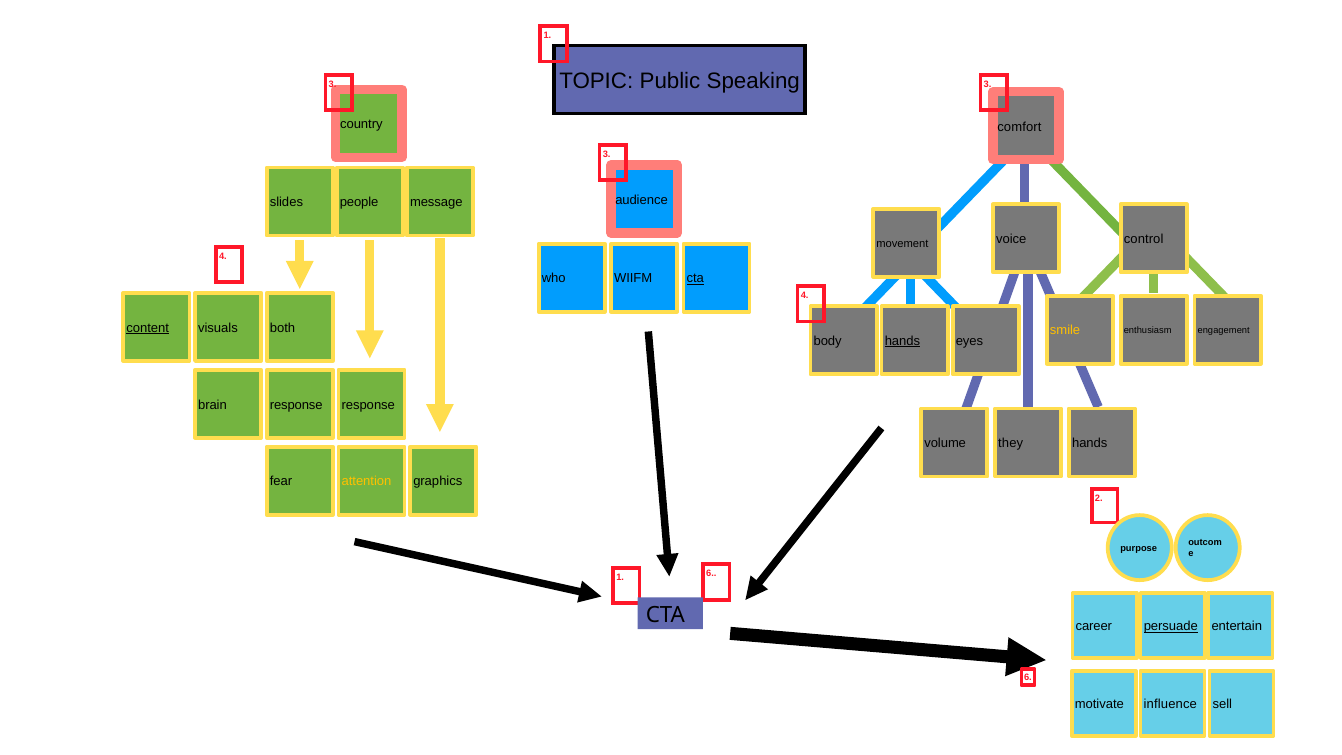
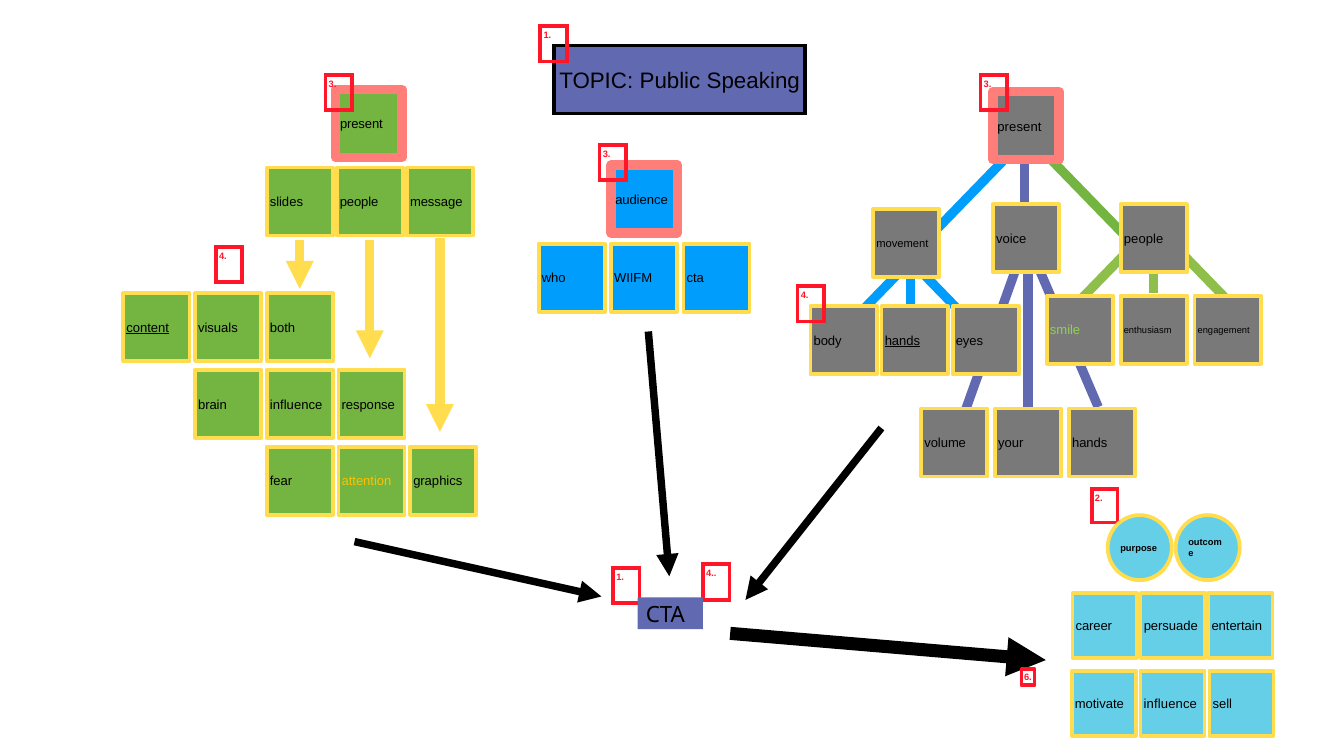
country at (361, 124): country -> present
comfort at (1019, 127): comfort -> present
movement control: control -> people
cta at (695, 279) underline: present -> none
smile colour: yellow -> light green
response at (296, 405): response -> influence
they: they -> your
1 6: 6 -> 4
persuade underline: present -> none
